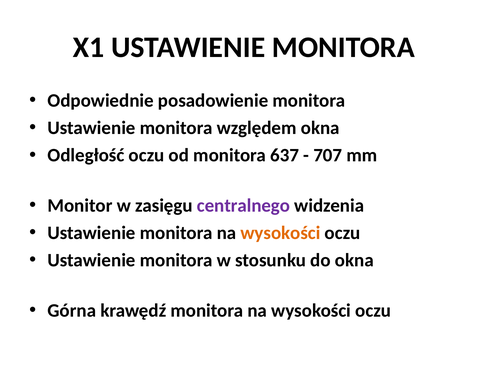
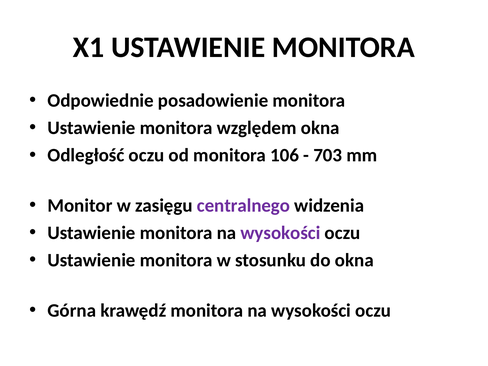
637: 637 -> 106
707: 707 -> 703
wysokości at (280, 233) colour: orange -> purple
